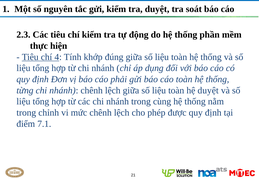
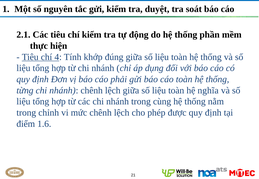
2.3: 2.3 -> 2.1
hệ duyệt: duyệt -> nghĩa
7.1: 7.1 -> 1.6
